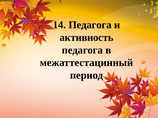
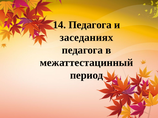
активность: активность -> заседаниях
